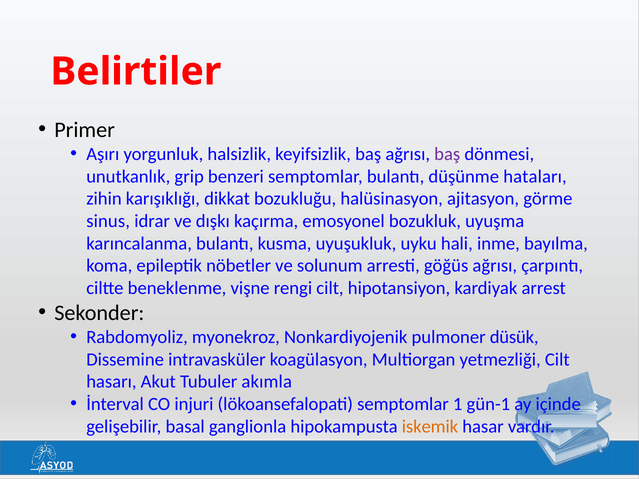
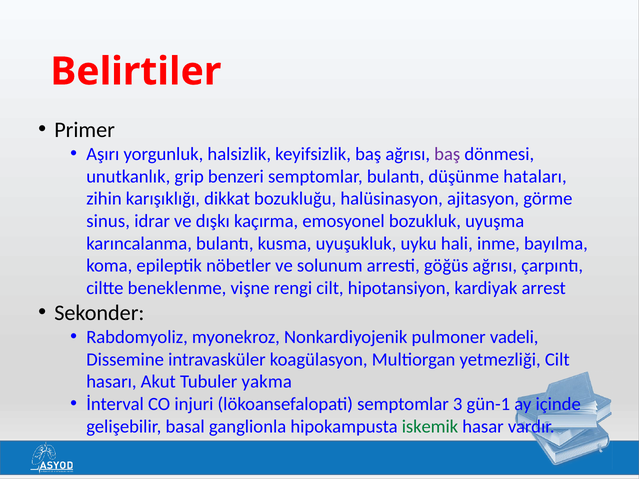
düsük: düsük -> vadeli
akımla: akımla -> yakma
1: 1 -> 3
iskemik colour: orange -> green
